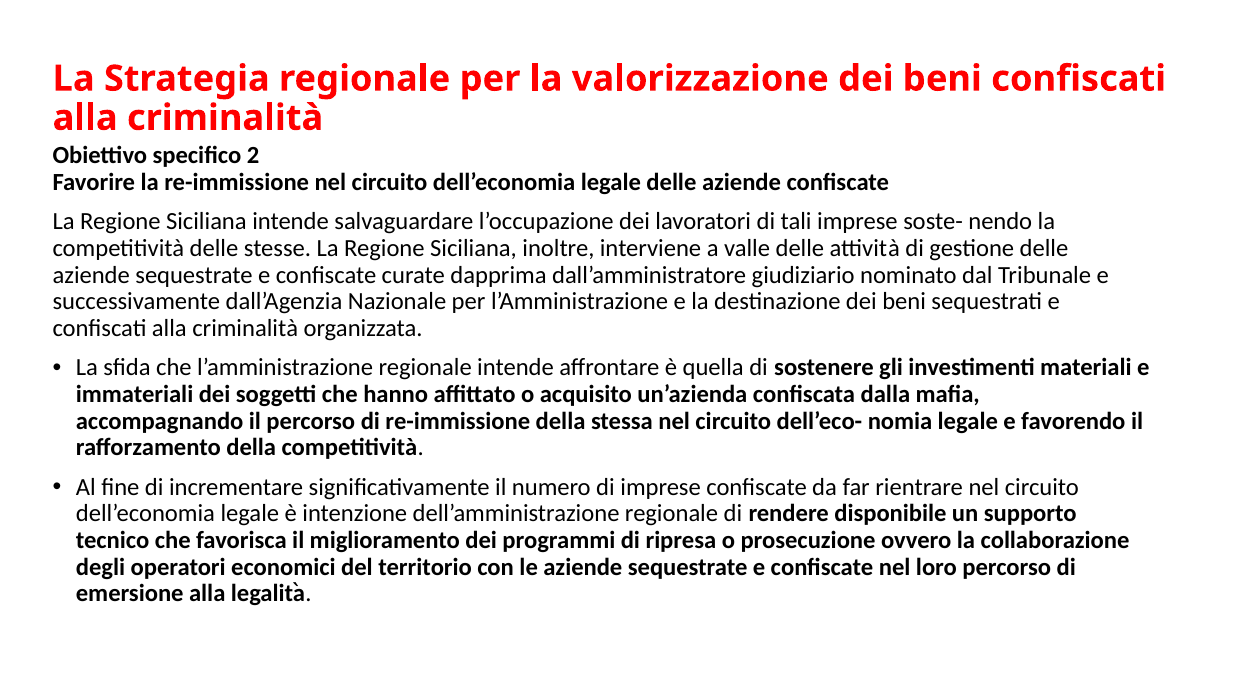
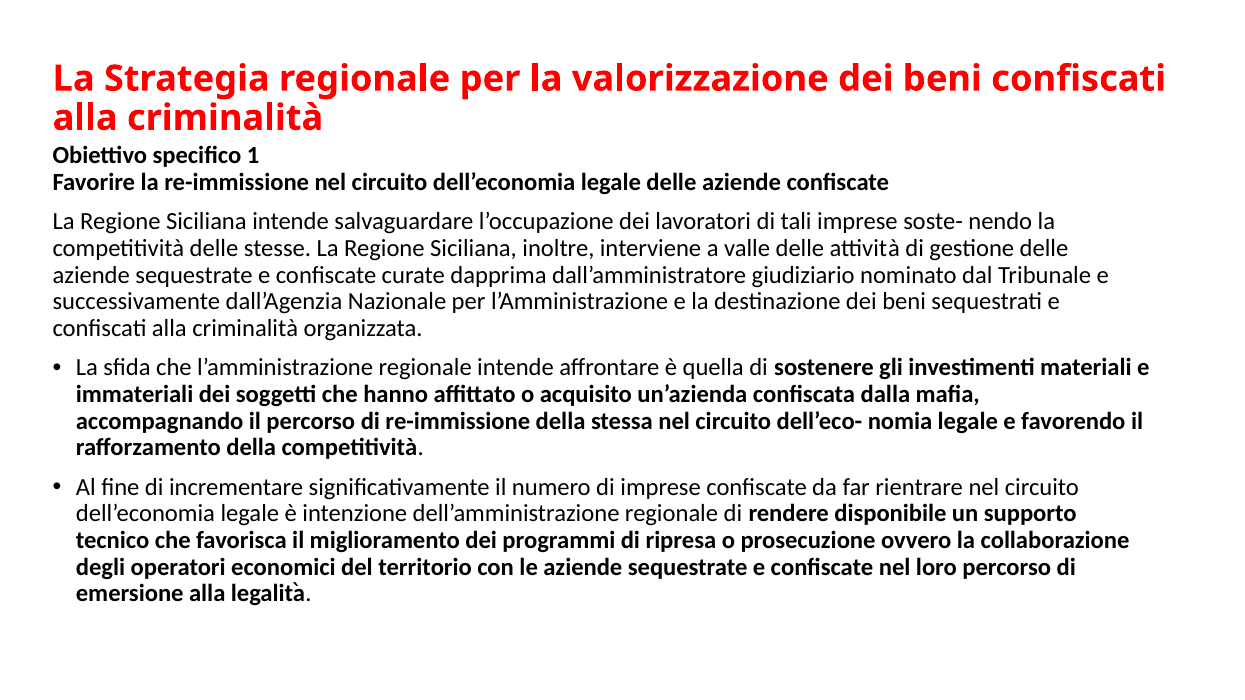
2: 2 -> 1
